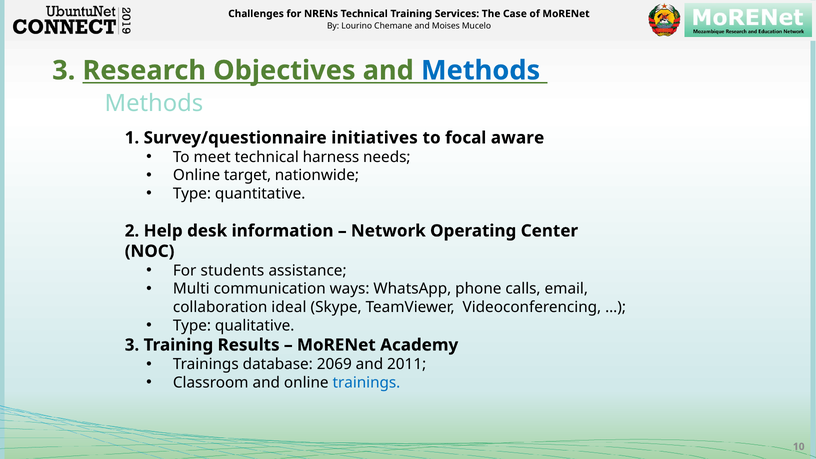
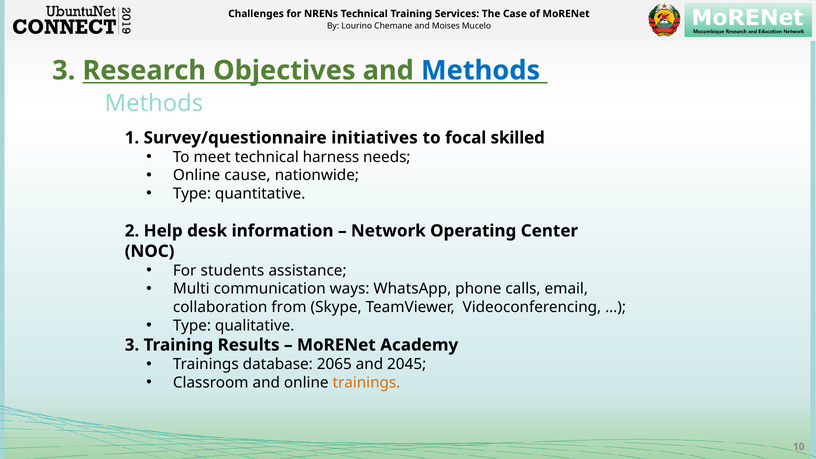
aware: aware -> skilled
target: target -> cause
ideal: ideal -> from
2069: 2069 -> 2065
2011: 2011 -> 2045
trainings at (366, 383) colour: blue -> orange
